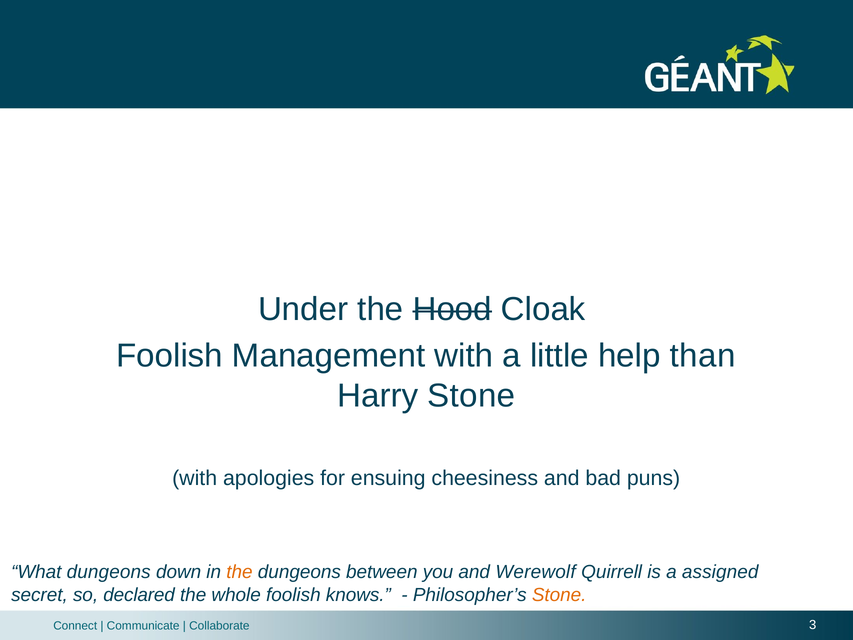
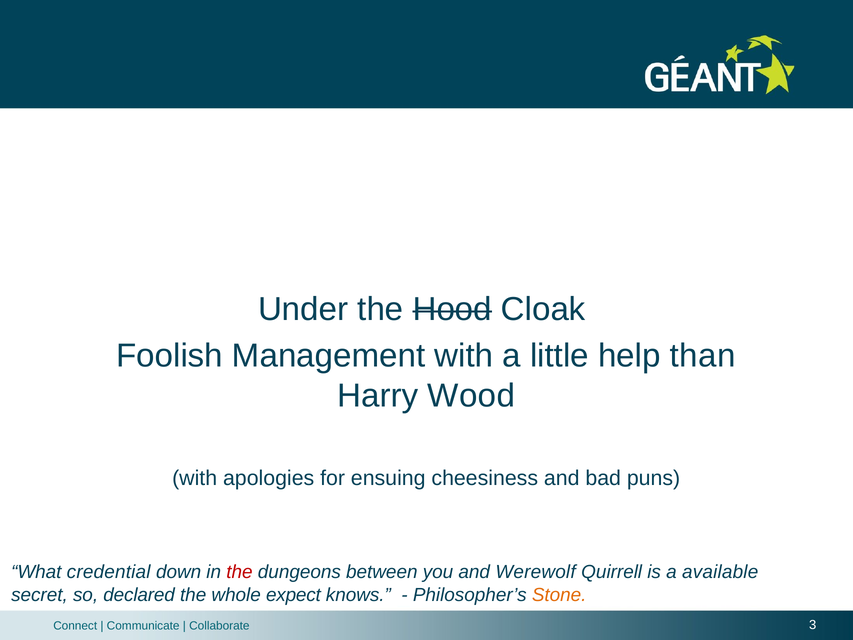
Harry Stone: Stone -> Wood
What dungeons: dungeons -> credential
the at (239, 572) colour: orange -> red
assigned: assigned -> available
whole foolish: foolish -> expect
